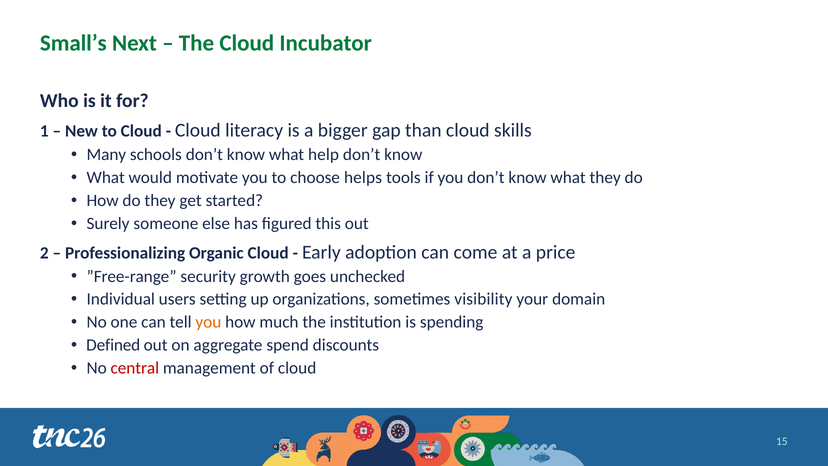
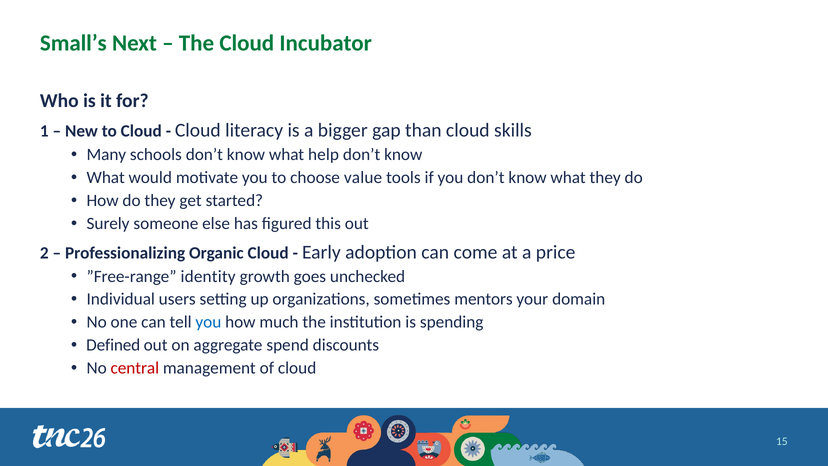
helps: helps -> value
security: security -> identity
visibility: visibility -> mentors
you at (208, 322) colour: orange -> blue
